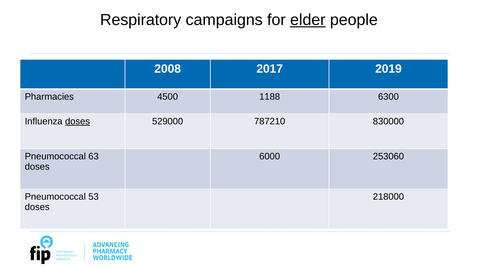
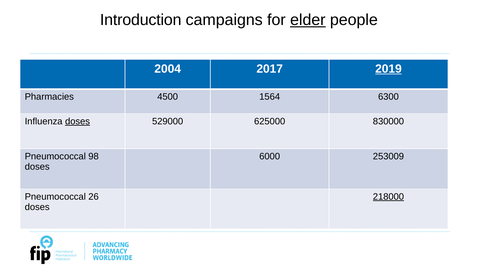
Respiratory: Respiratory -> Introduction
2008: 2008 -> 2004
2019 underline: none -> present
1188: 1188 -> 1564
787210: 787210 -> 625000
63: 63 -> 98
253060: 253060 -> 253009
53: 53 -> 26
218000 underline: none -> present
